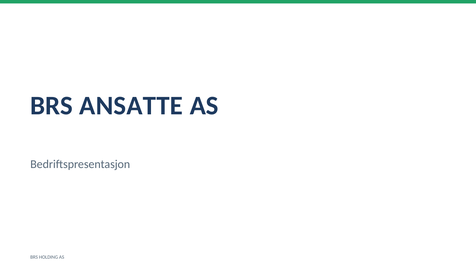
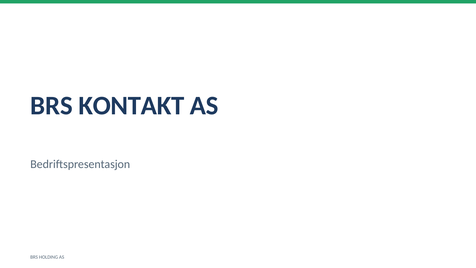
ANSATTE: ANSATTE -> KONTAKT
